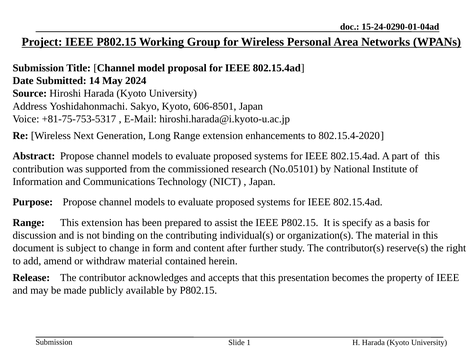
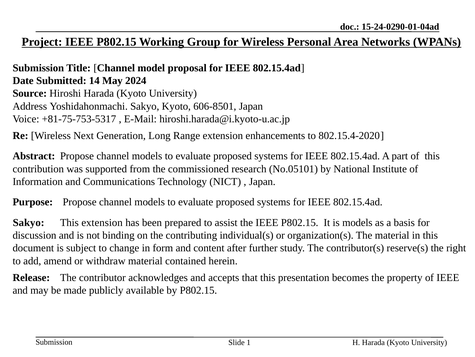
Range at (29, 222): Range -> Sakyo
is specify: specify -> models
